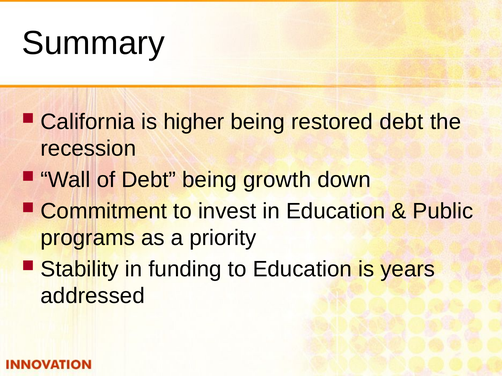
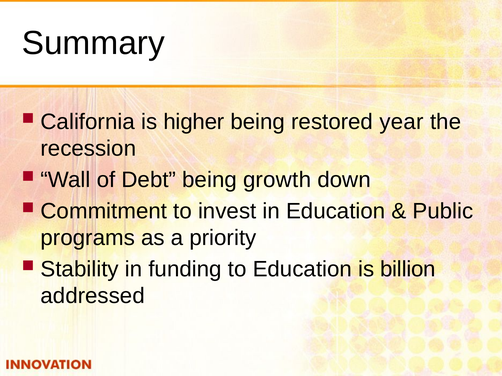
restored debt: debt -> year
years: years -> billion
